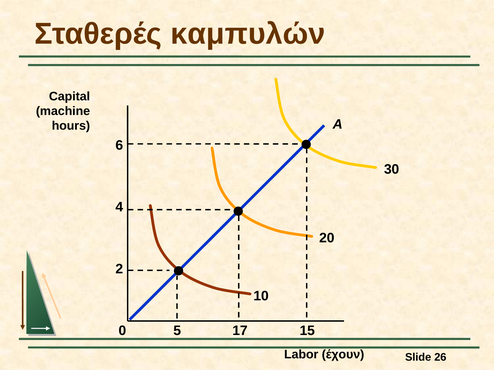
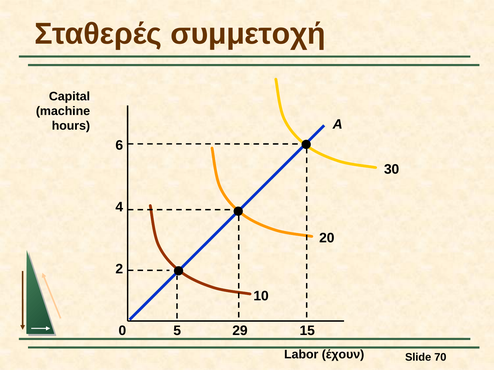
καμπυλών: καμπυλών -> συμμετοχή
17: 17 -> 29
26: 26 -> 70
